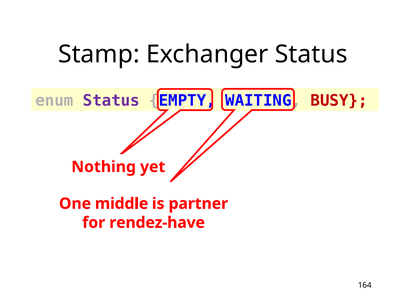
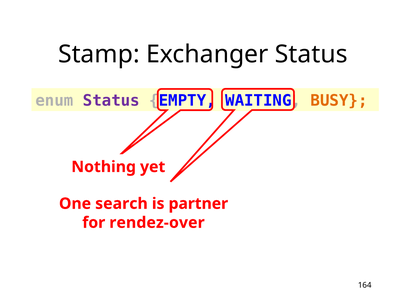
BUSY colour: red -> orange
middle: middle -> search
rendez-have: rendez-have -> rendez-over
